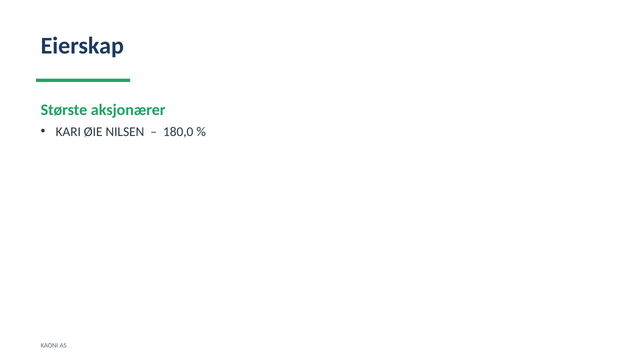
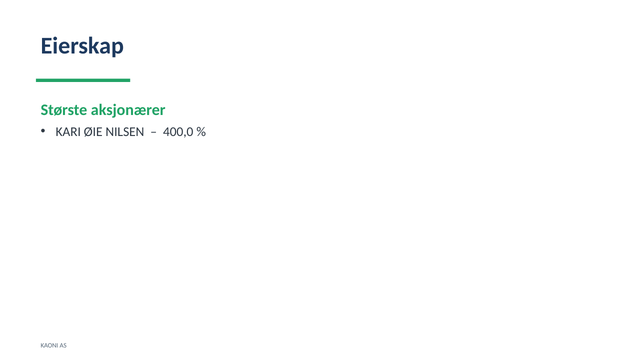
180,0: 180,0 -> 400,0
